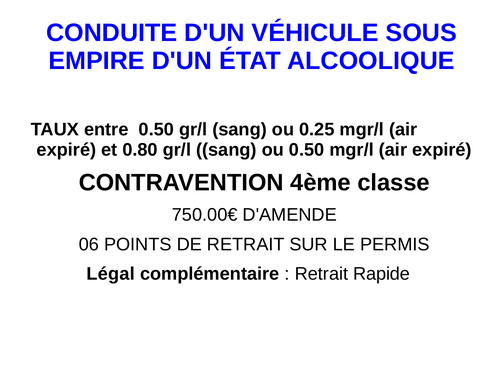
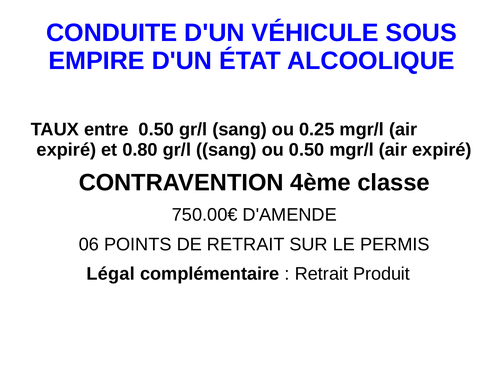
Rapide: Rapide -> Produit
